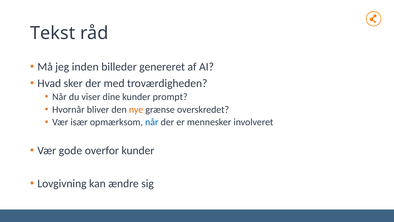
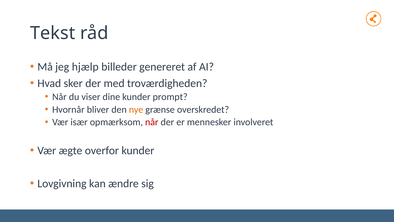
inden: inden -> hjælp
når at (152, 122) colour: blue -> red
gode: gode -> ægte
